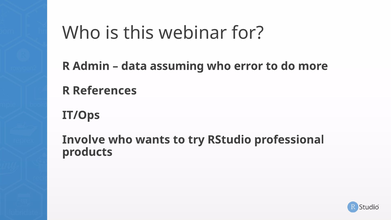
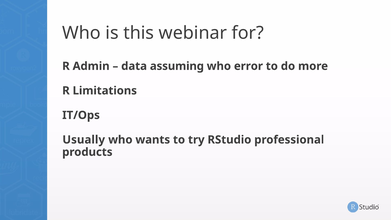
References: References -> Limitations
Involve: Involve -> Usually
